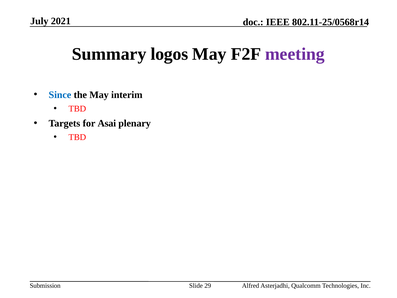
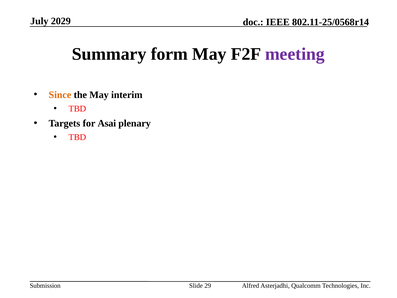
2021: 2021 -> 2029
logos: logos -> form
Since colour: blue -> orange
